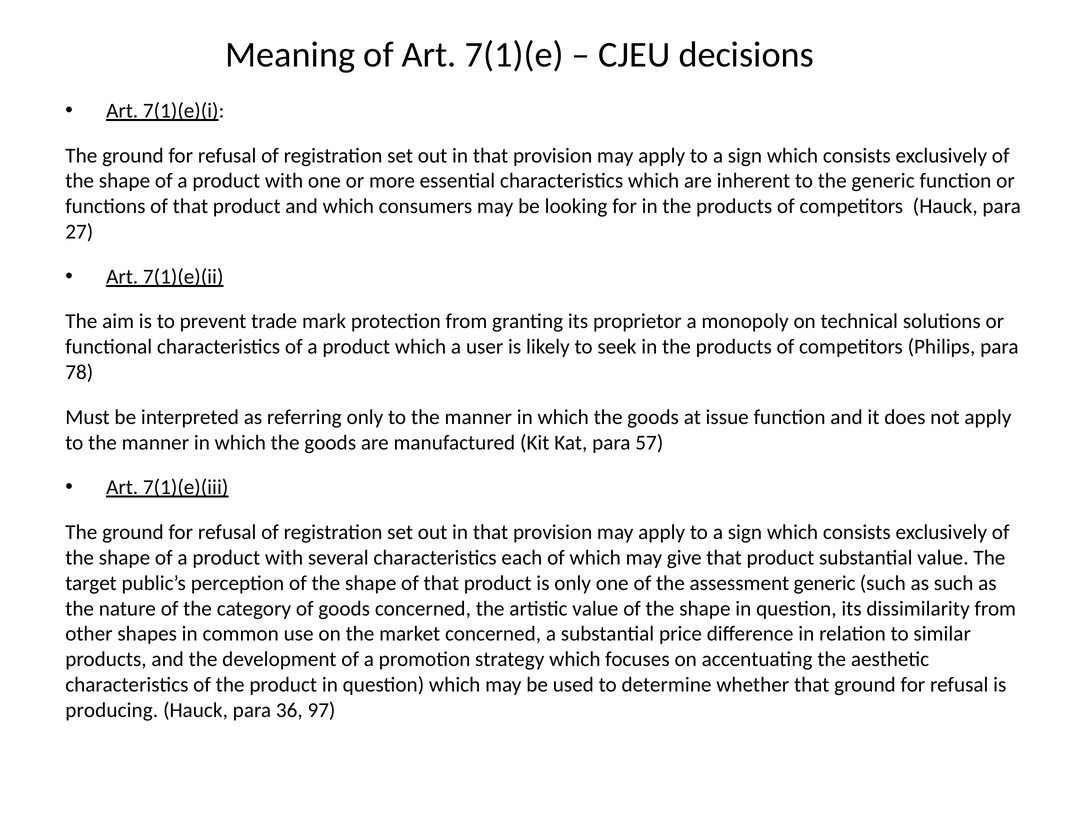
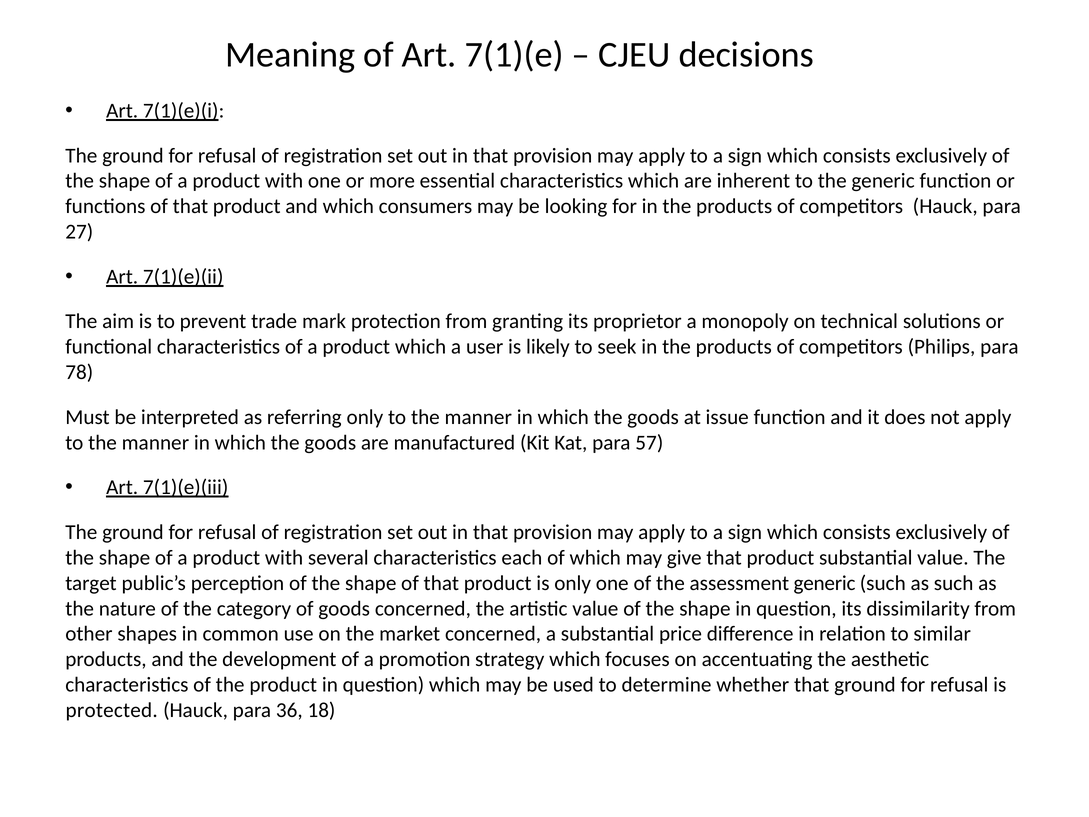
producing: producing -> protected
97: 97 -> 18
